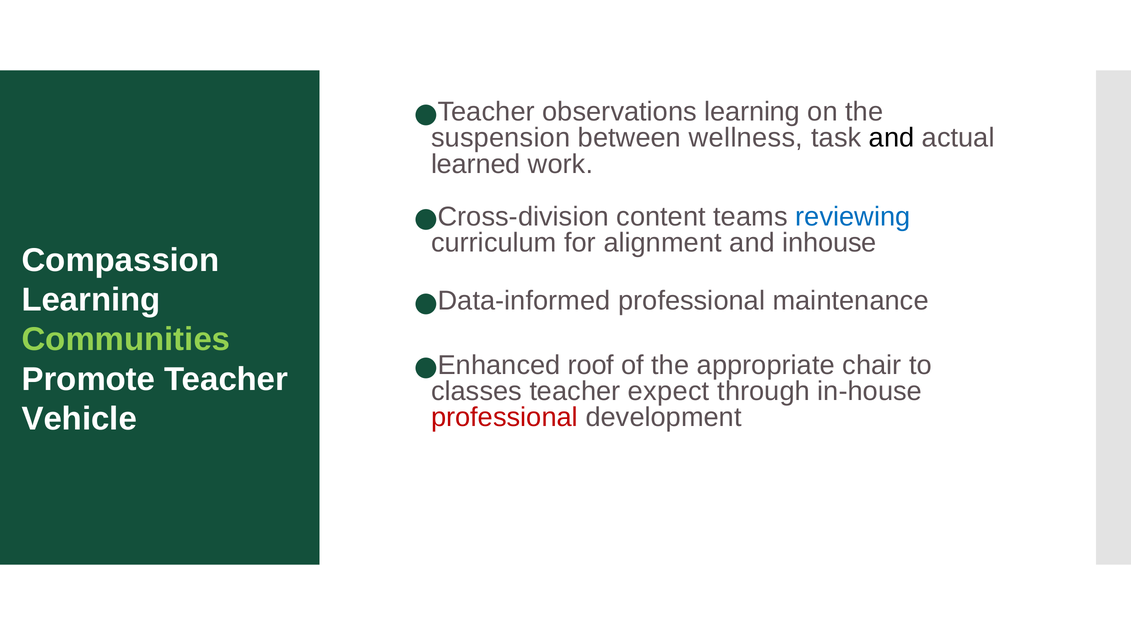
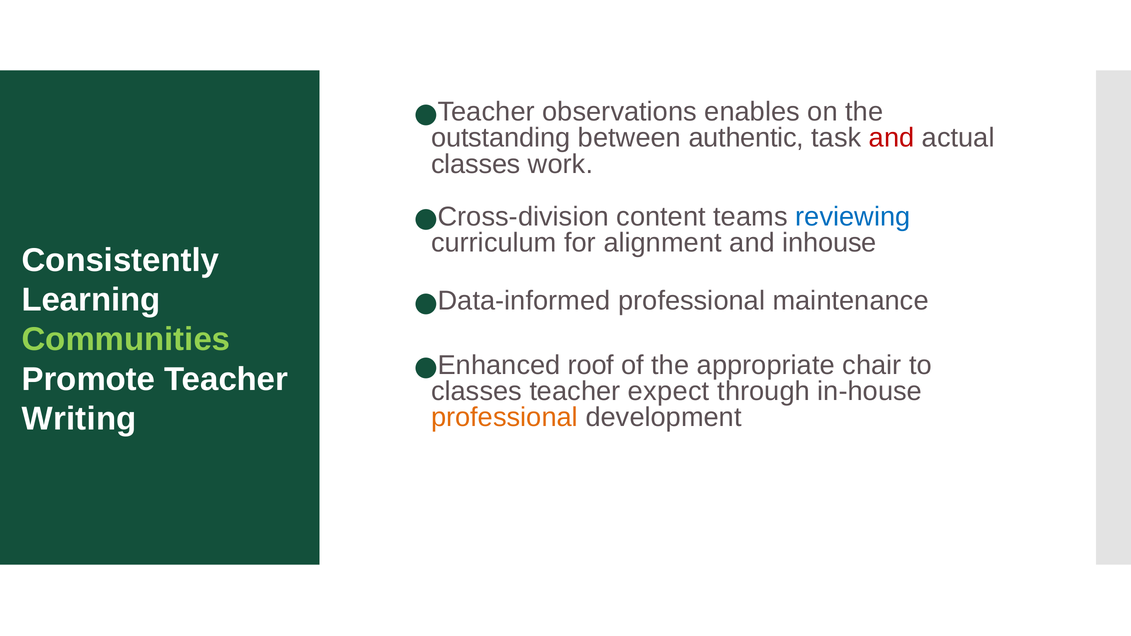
observations learning: learning -> enables
suspension: suspension -> outstanding
wellness: wellness -> authentic
and at (892, 138) colour: black -> red
learned at (476, 164): learned -> classes
Compassion: Compassion -> Consistently
Vehicle: Vehicle -> Writing
professional at (504, 418) colour: red -> orange
